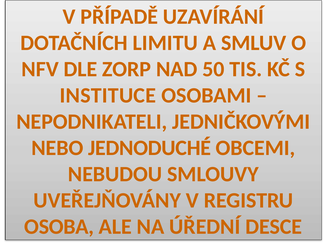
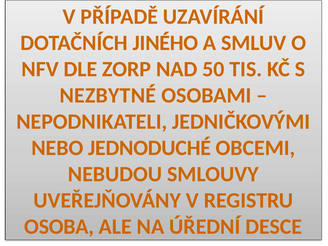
LIMITU: LIMITU -> JINÉHO
INSTITUCE: INSTITUCE -> NEZBYTNÉ
